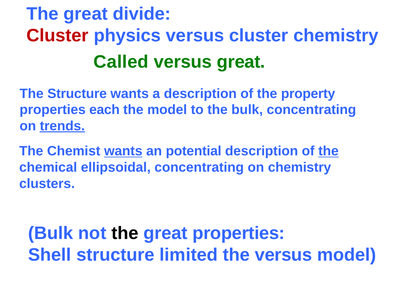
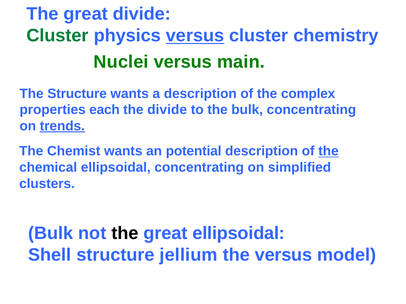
Cluster at (58, 36) colour: red -> green
versus at (195, 36) underline: none -> present
Called: Called -> Nuclei
versus great: great -> main
property: property -> complex
the model: model -> divide
wants at (123, 151) underline: present -> none
on chemistry: chemistry -> simplified
great properties: properties -> ellipsoidal
limited: limited -> jellium
